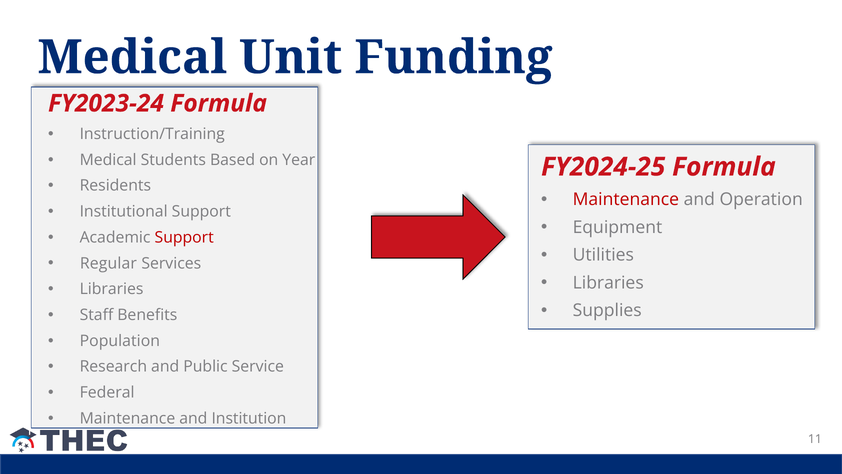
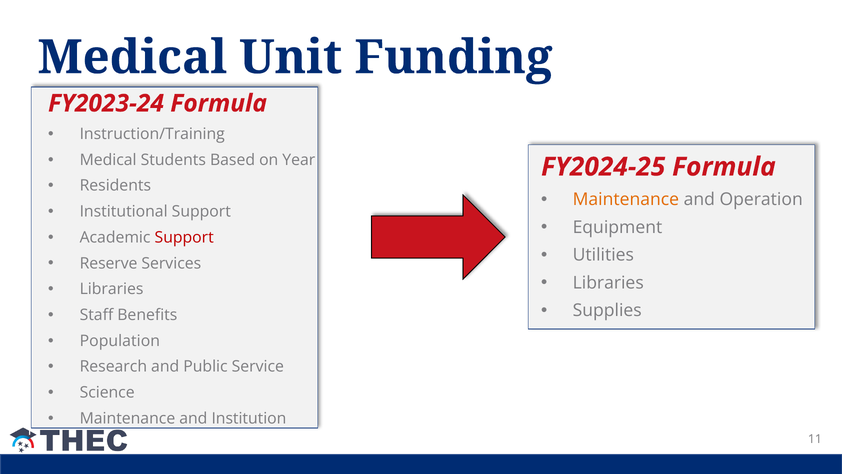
Maintenance at (626, 199) colour: red -> orange
Regular: Regular -> Reserve
Federal: Federal -> Science
